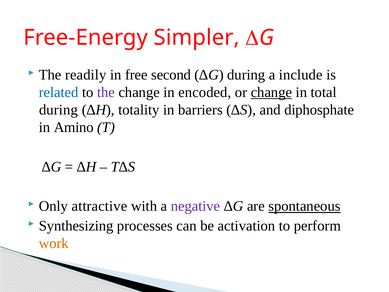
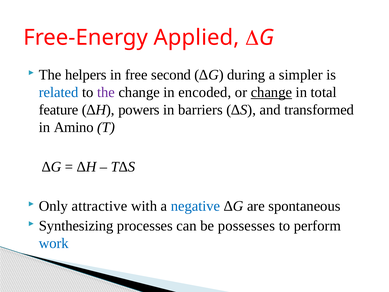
Simpler: Simpler -> Applied
readily: readily -> helpers
include: include -> simpler
during at (58, 110): during -> feature
totality: totality -> powers
diphosphate: diphosphate -> transformed
negative colour: purple -> blue
spontaneous underline: present -> none
activation: activation -> possesses
work colour: orange -> blue
